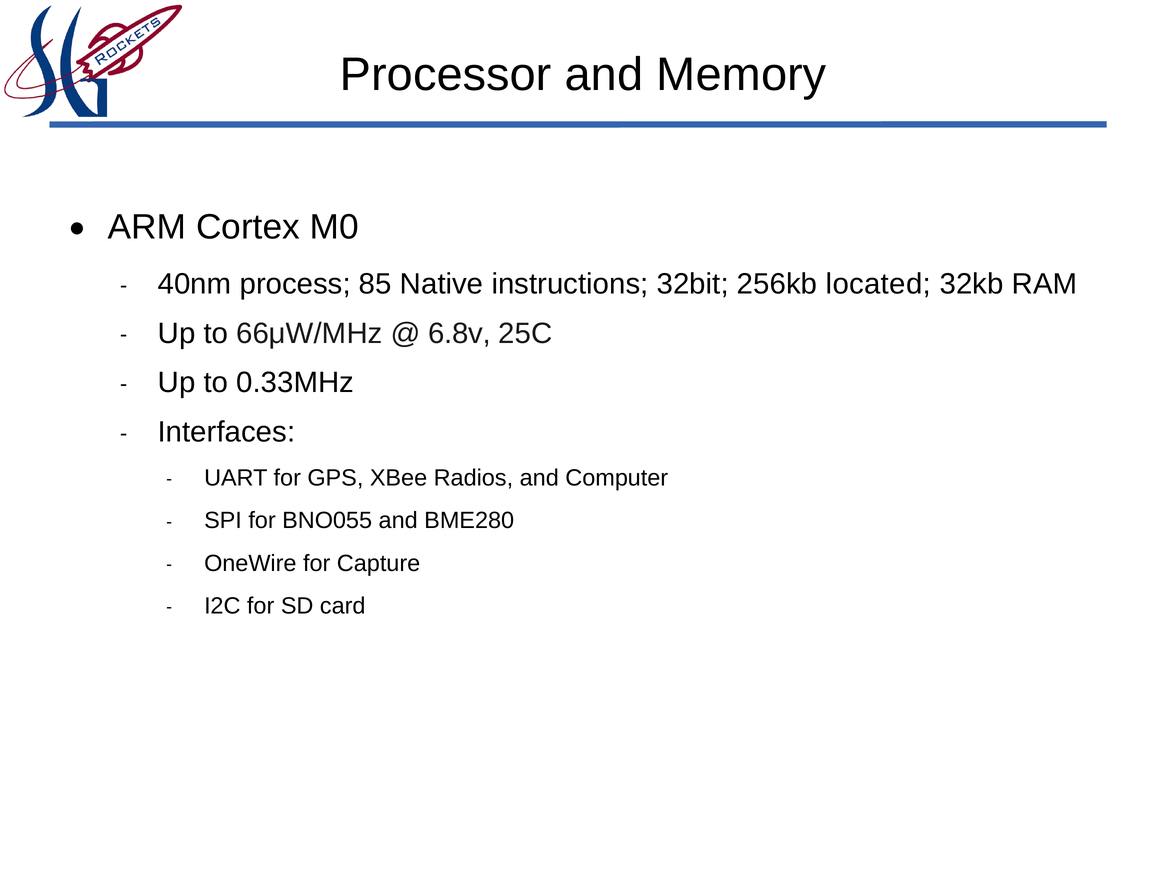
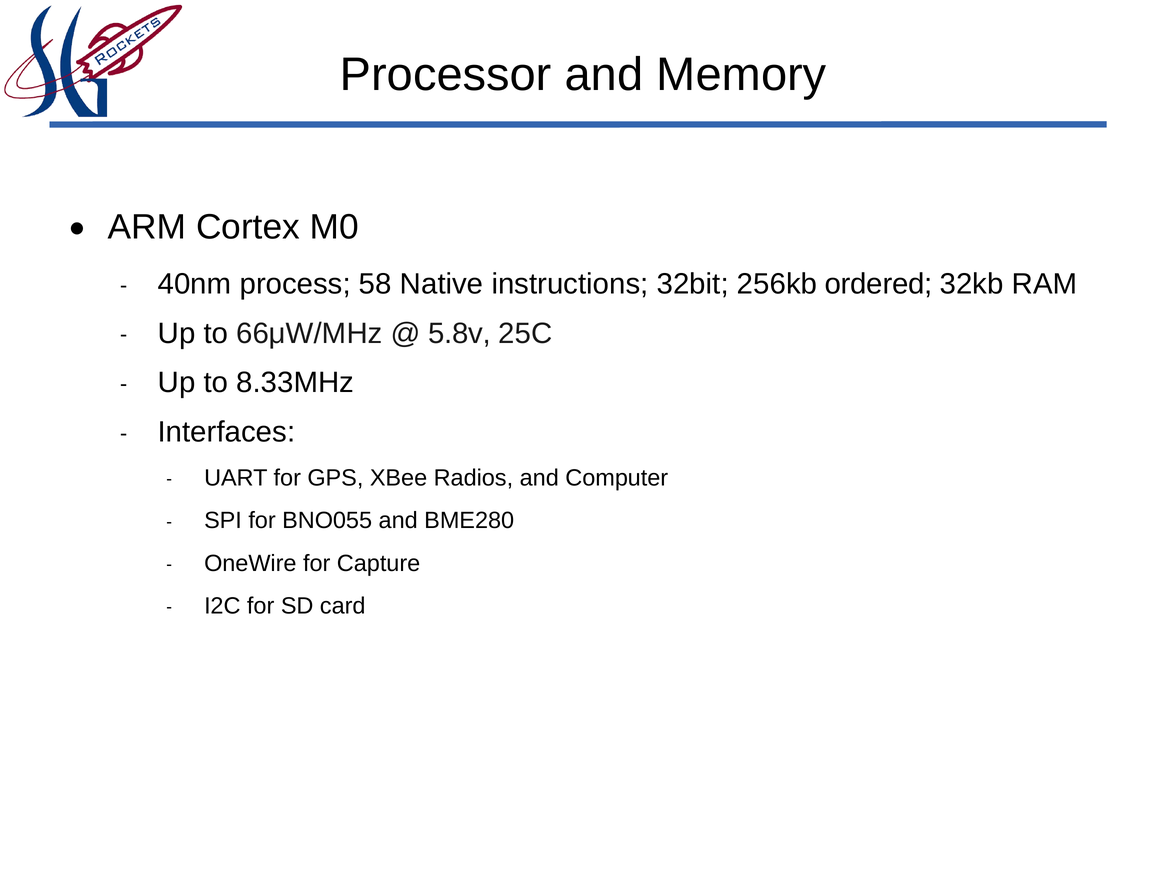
85: 85 -> 58
located: located -> ordered
6.8v: 6.8v -> 5.8v
0.33MHz: 0.33MHz -> 8.33MHz
